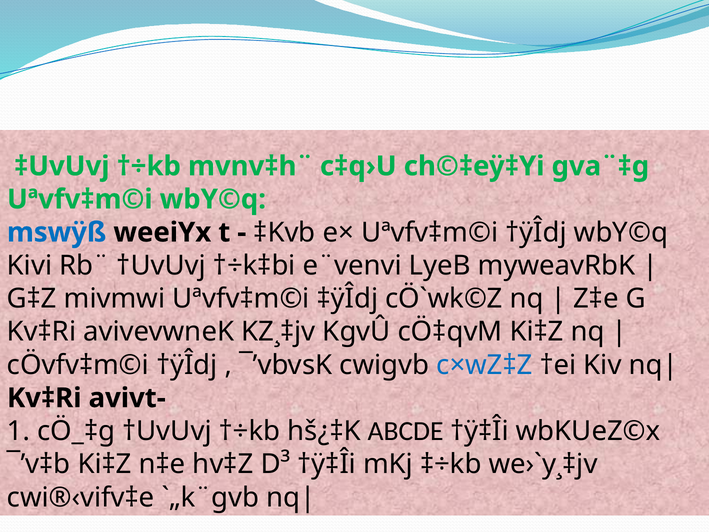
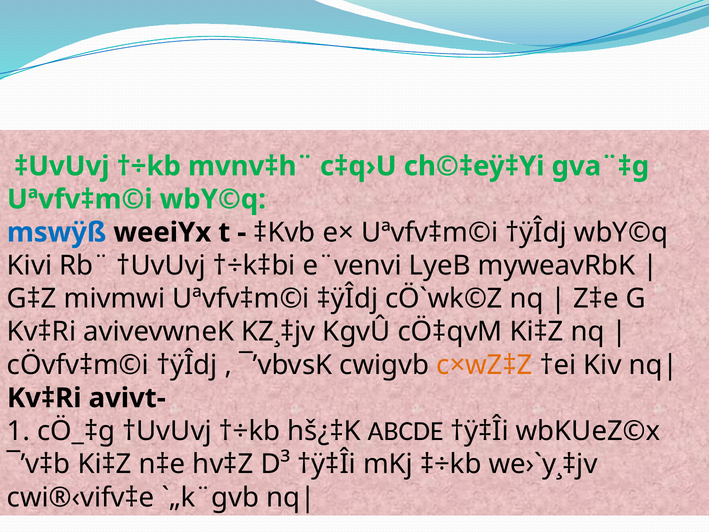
c×wZ‡Z colour: blue -> orange
